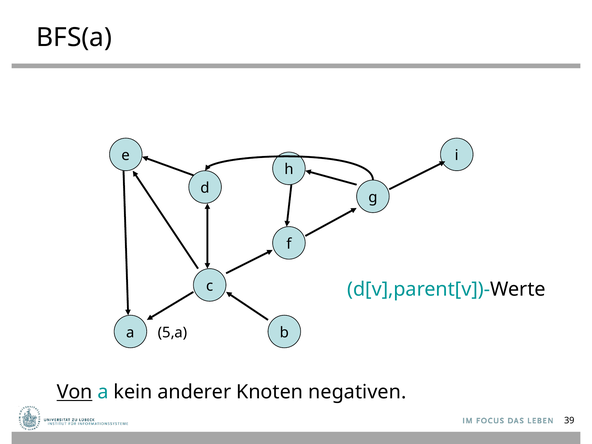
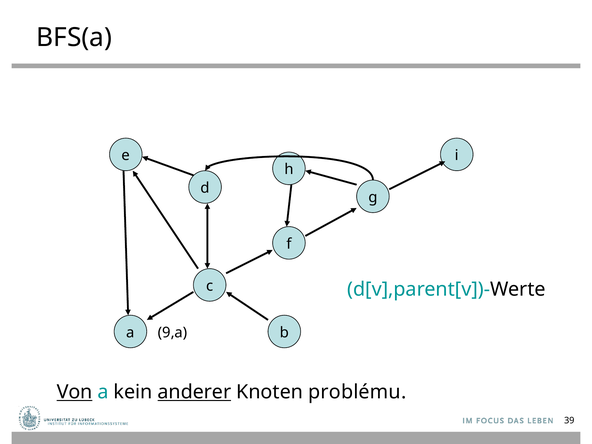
5,a: 5,a -> 9,a
anderer underline: none -> present
negativen: negativen -> problému
